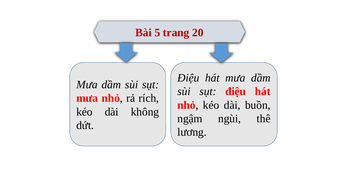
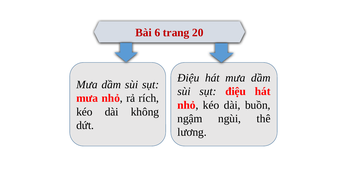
5: 5 -> 6
